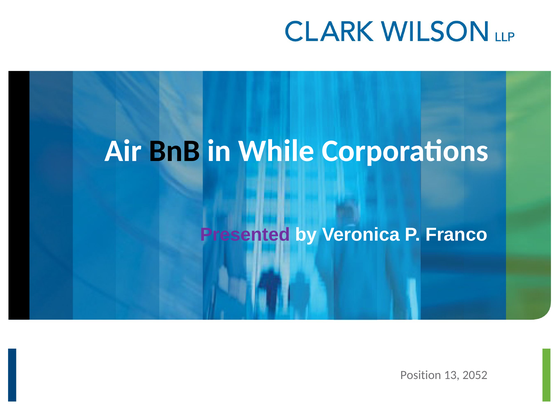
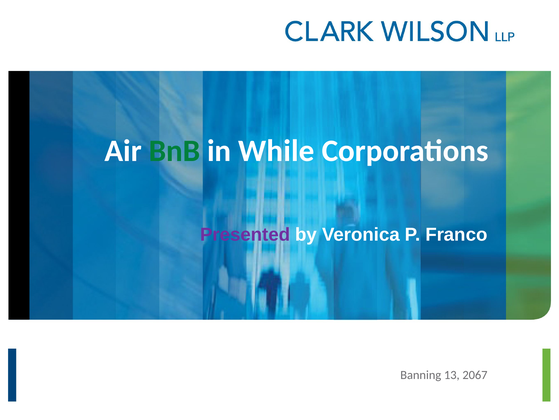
BnB colour: black -> green
Position: Position -> Banning
2052: 2052 -> 2067
